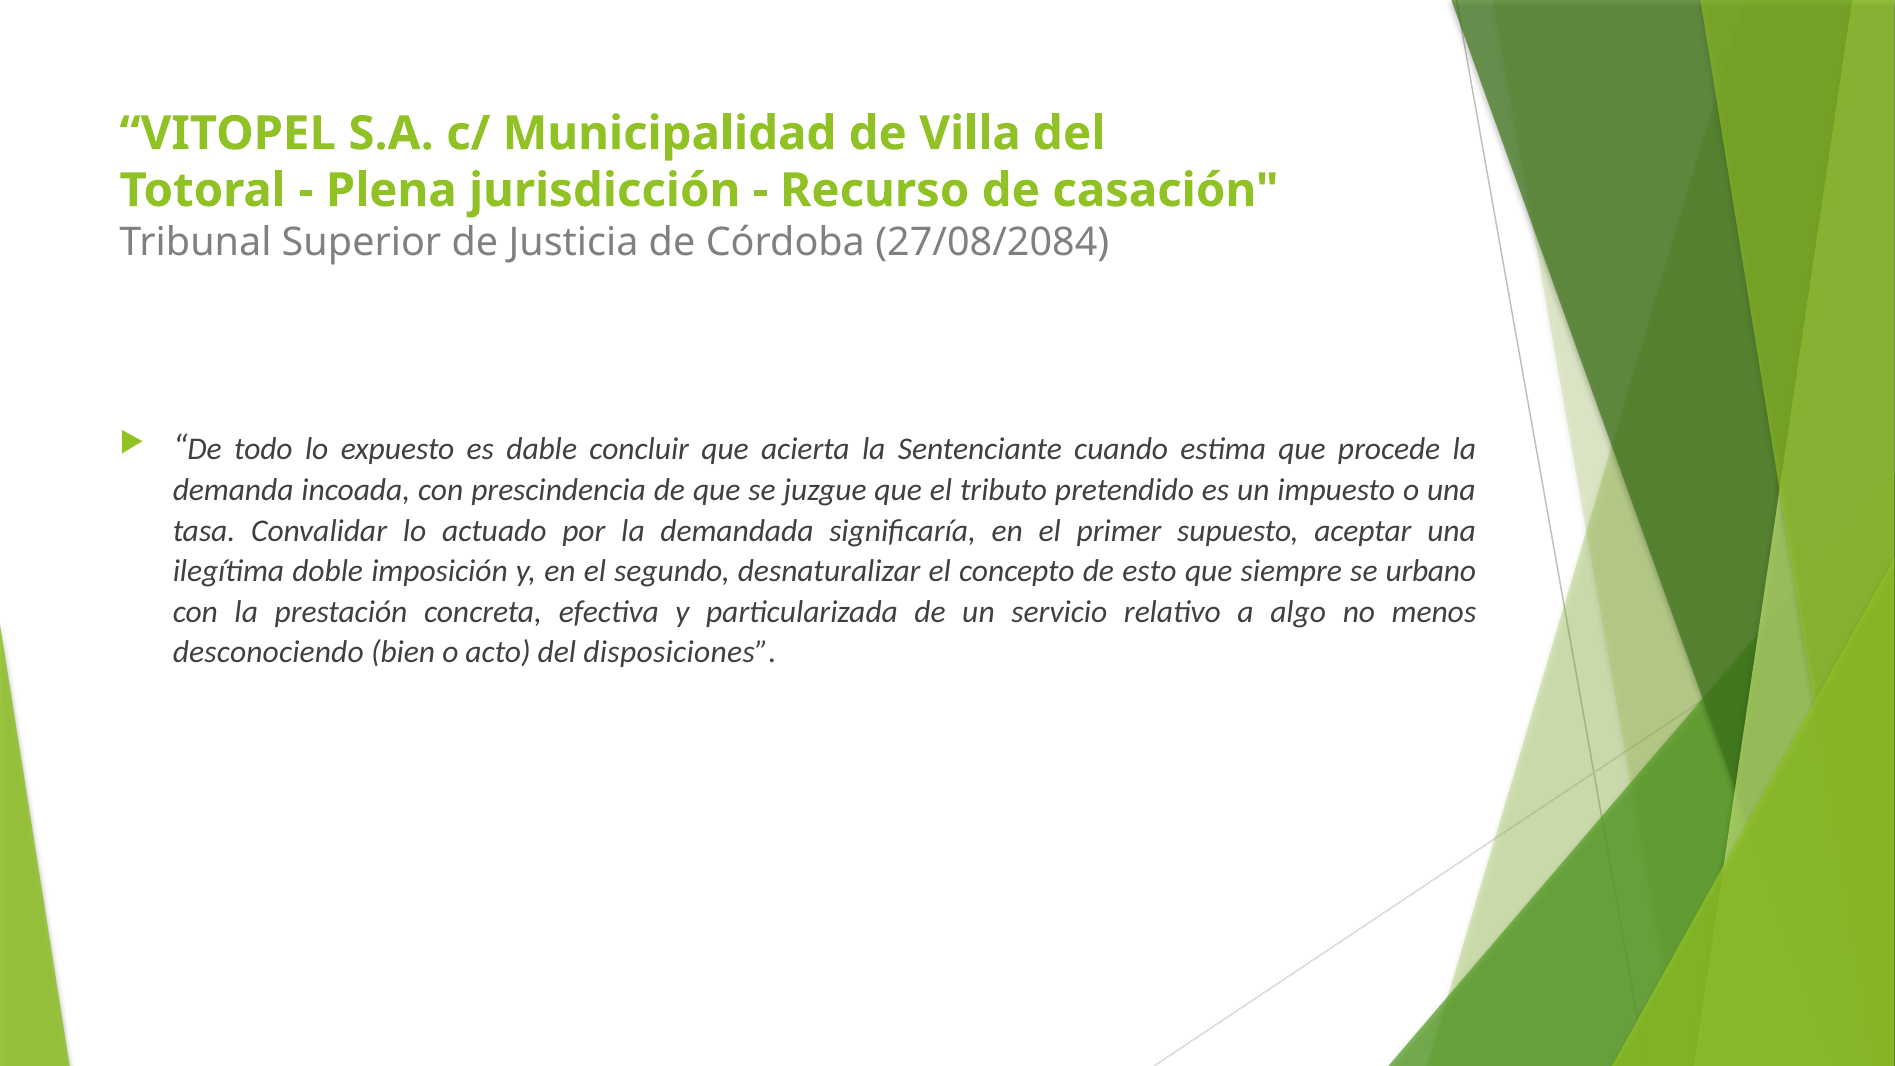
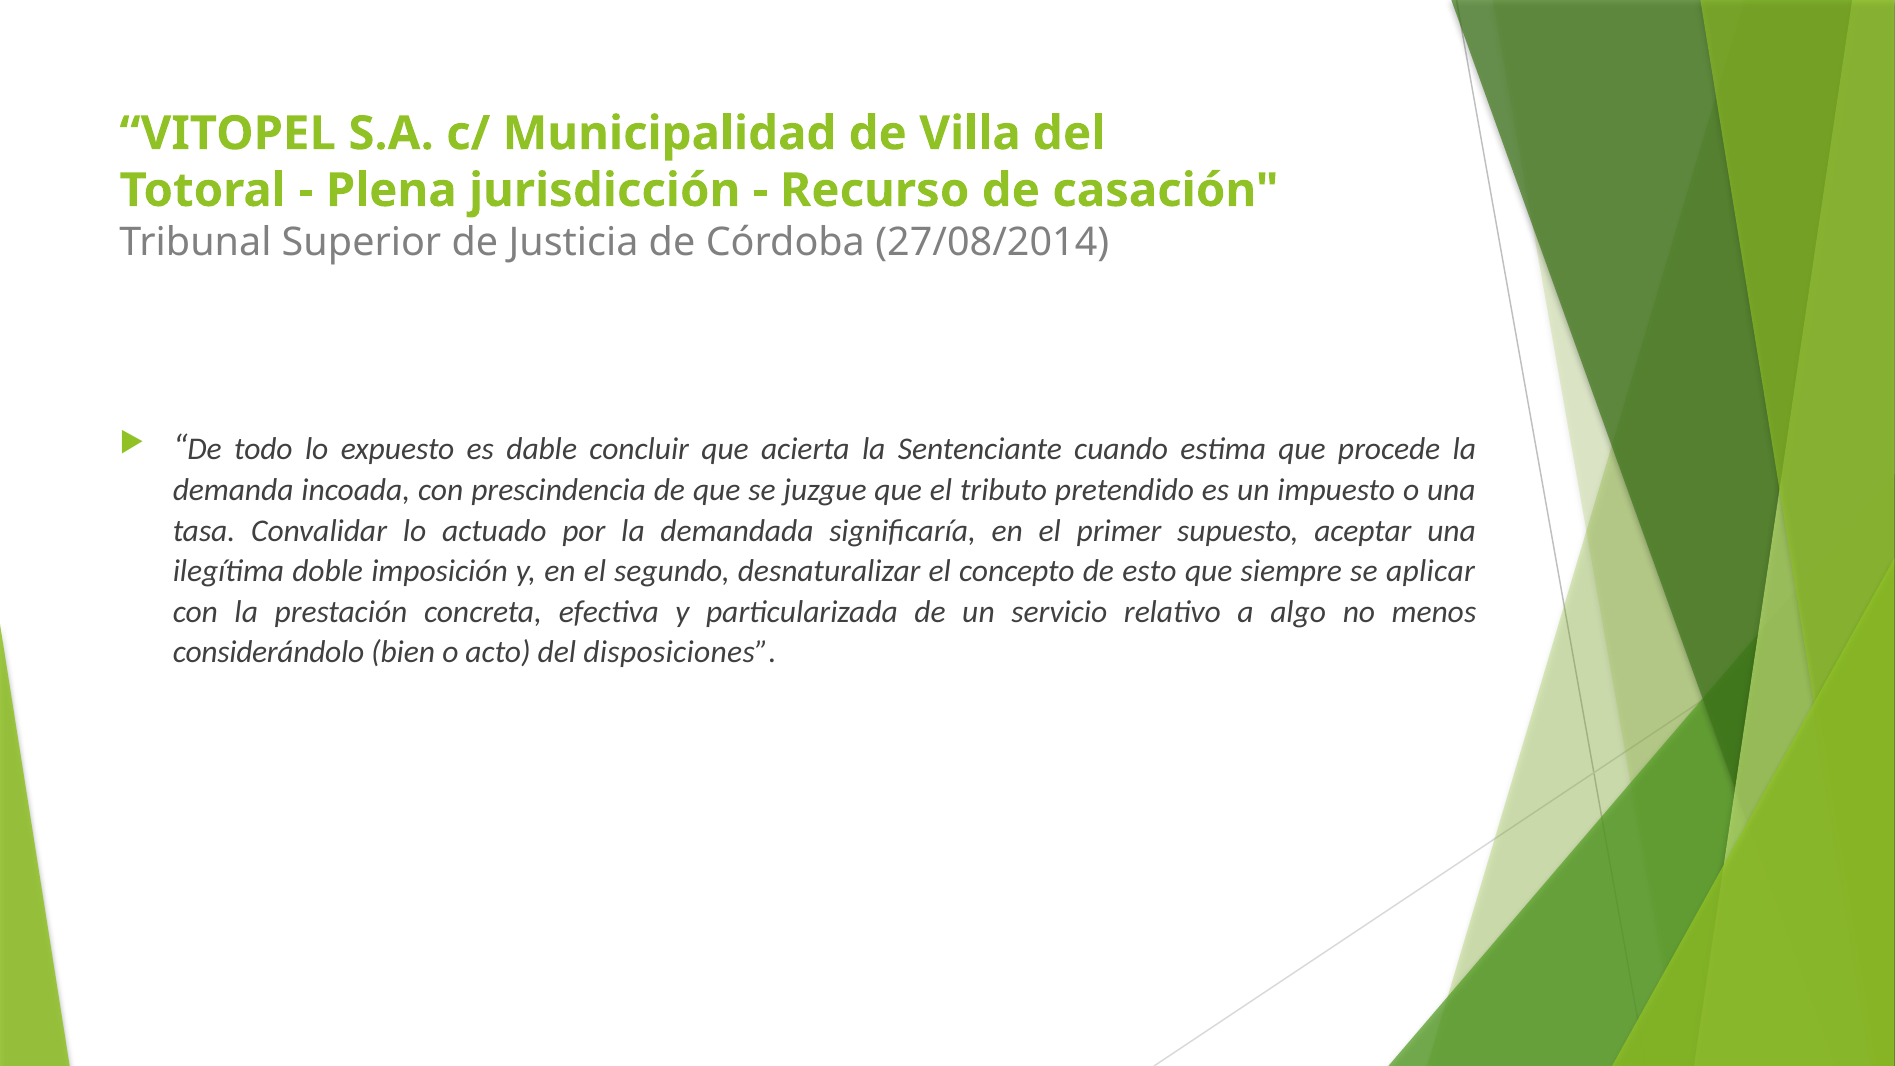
27/08/2084: 27/08/2084 -> 27/08/2014
urbano: urbano -> aplicar
desconociendo: desconociendo -> considerándolo
